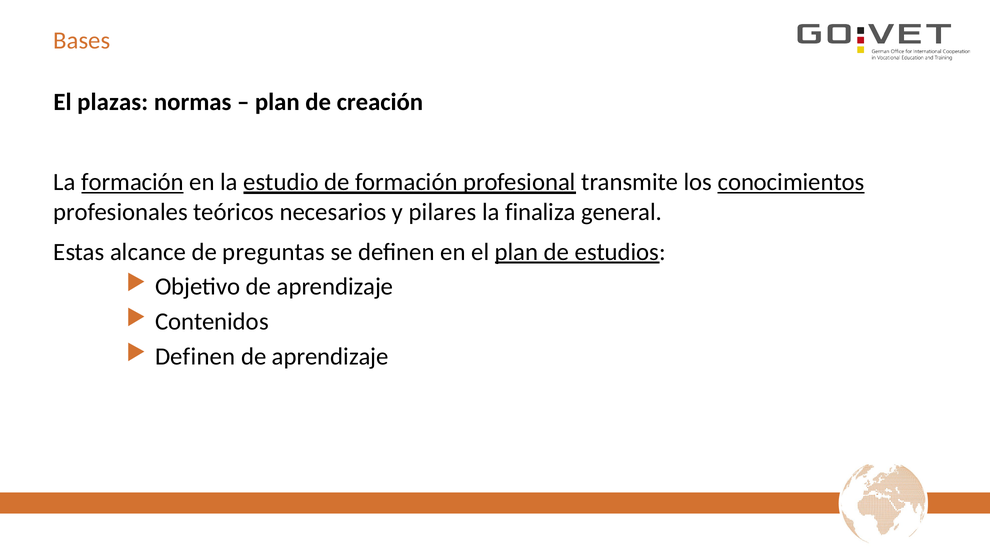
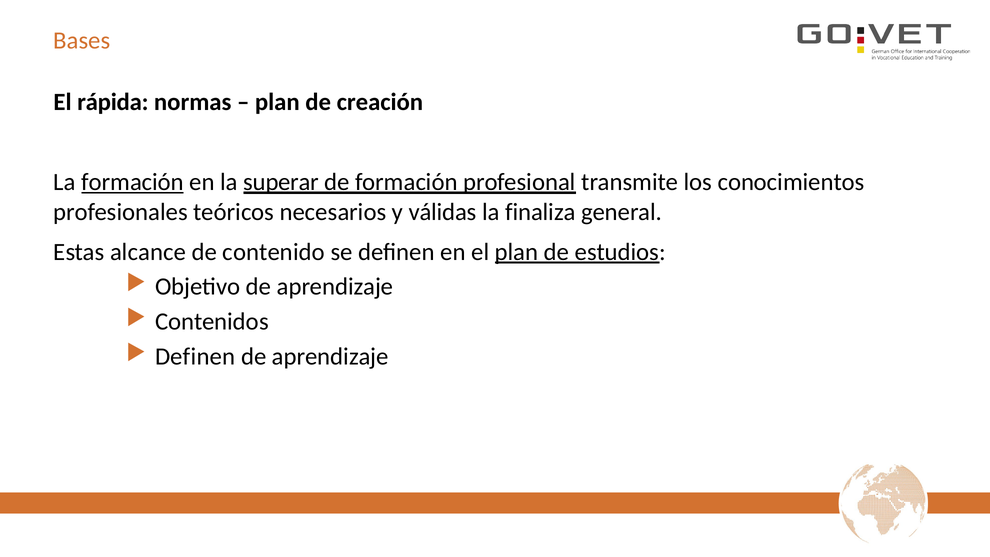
plazas: plazas -> rápida
estudio: estudio -> superar
conocimientos underline: present -> none
pilares: pilares -> válidas
preguntas: preguntas -> contenido
